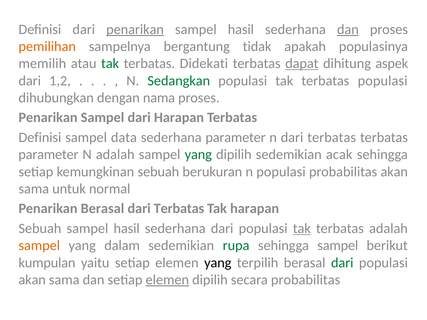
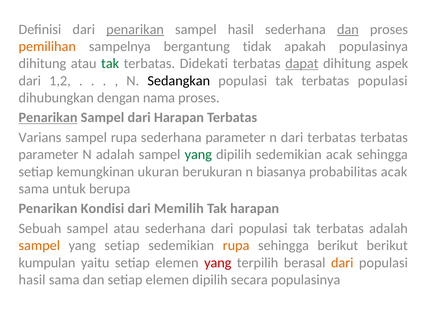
memilih at (42, 64): memilih -> dihitung
Sedangkan colour: green -> black
Penarikan at (48, 118) underline: none -> present
Definisi at (40, 138): Definisi -> Varians
sampel data: data -> rupa
kemungkinan sebuah: sebuah -> ukuran
n populasi: populasi -> biasanya
probabilitas akan: akan -> acak
normal: normal -> berupa
Penarikan Berasal: Berasal -> Kondisi
Terbatas at (179, 209): Terbatas -> Memilih
Sebuah sampel hasil: hasil -> atau
tak at (302, 229) underline: present -> none
yang dalam: dalam -> setiap
rupa at (236, 246) colour: green -> orange
sehingga sampel: sampel -> berikut
yang at (218, 263) colour: black -> red
dari at (342, 263) colour: green -> orange
akan at (32, 280): akan -> hasil
elemen at (167, 280) underline: present -> none
secara probabilitas: probabilitas -> populasinya
